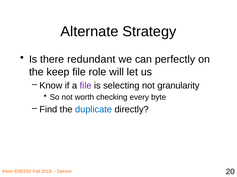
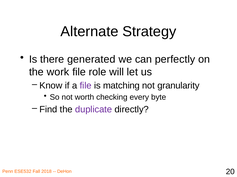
redundant: redundant -> generated
keep: keep -> work
selecting: selecting -> matching
duplicate colour: blue -> purple
